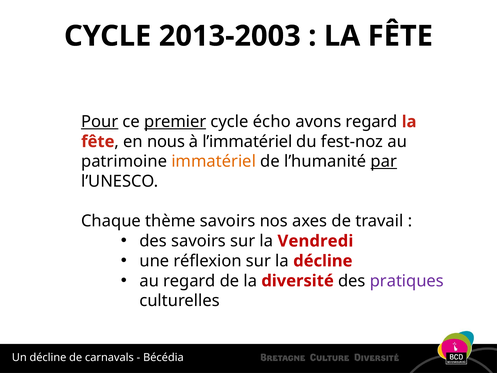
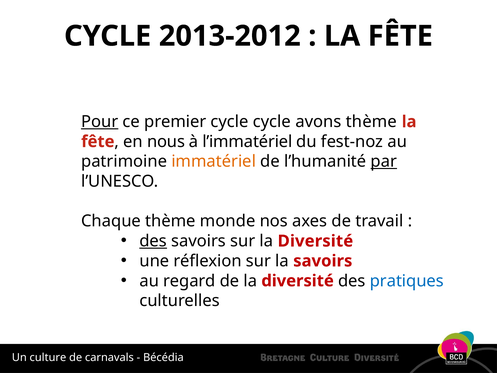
2013-2003: 2013-2003 -> 2013-2012
premier underline: present -> none
cycle écho: écho -> cycle
avons regard: regard -> thème
thème savoirs: savoirs -> monde
des at (153, 241) underline: none -> present
sur la Vendredi: Vendredi -> Diversité
la décline: décline -> savoirs
pratiques colour: purple -> blue
Un décline: décline -> culture
